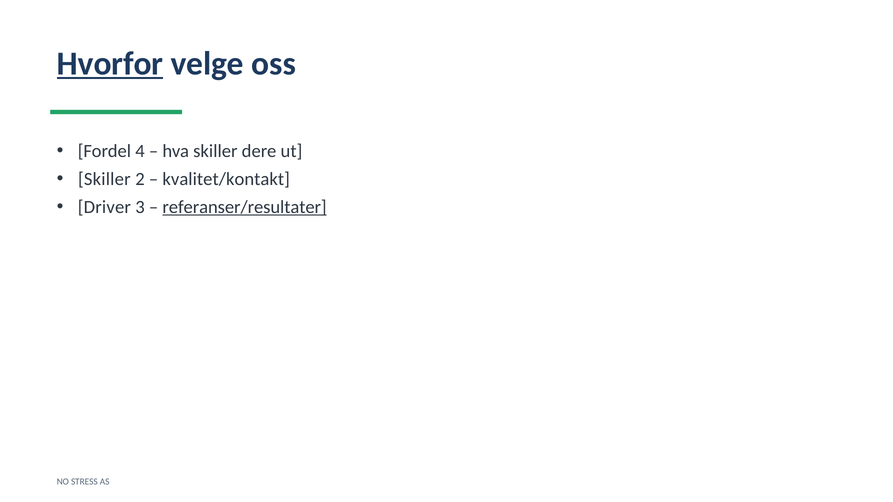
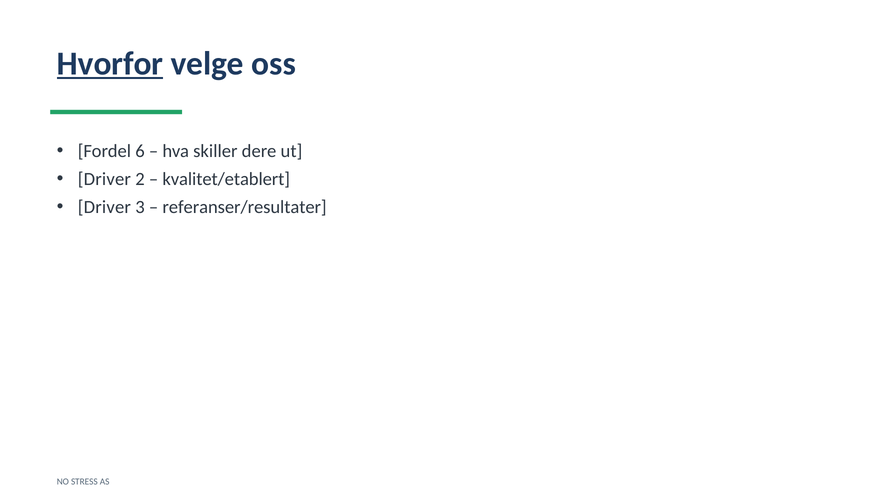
4: 4 -> 6
Skiller at (104, 179): Skiller -> Driver
kvalitet/kontakt: kvalitet/kontakt -> kvalitet/etablert
referanser/resultater underline: present -> none
